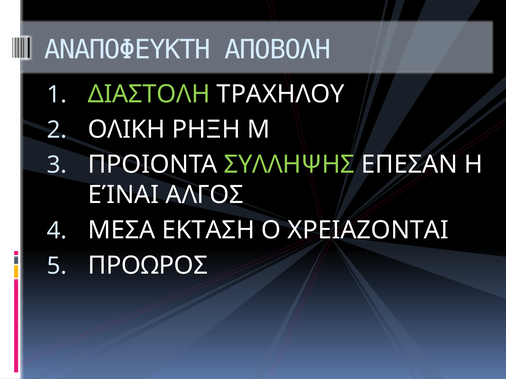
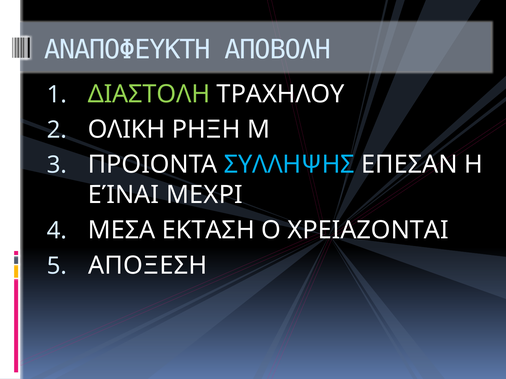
ΣΥΛΛΗΨΗΣ colour: light green -> light blue
ΑΛΓΟΣ: ΑΛΓΟΣ -> ΜΕΧΡΙ
ΠΡΟΩΡΟΣ: ΠΡΟΩΡΟΣ -> ΑΠΟΞΕΣΗ
